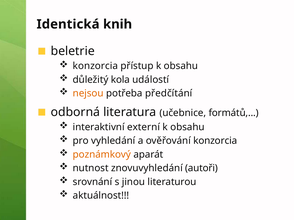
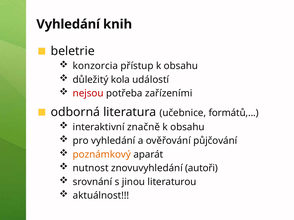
Identická at (68, 24): Identická -> Vyhledání
nejsou colour: orange -> red
předčítání: předčítání -> zařízeními
externí: externí -> značně
ověřování konzorcia: konzorcia -> půjčování
